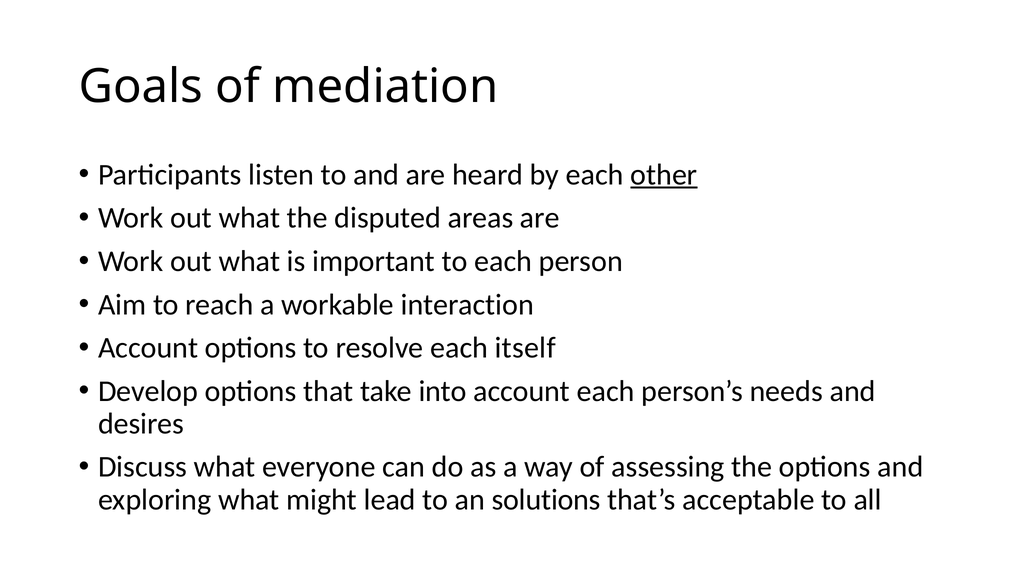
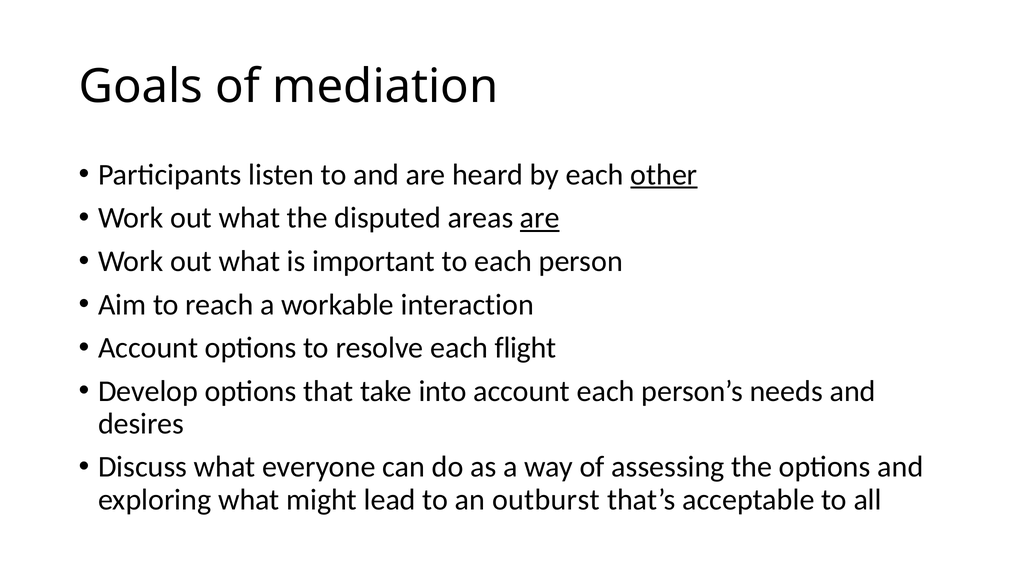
are at (540, 218) underline: none -> present
itself: itself -> flight
solutions: solutions -> outburst
